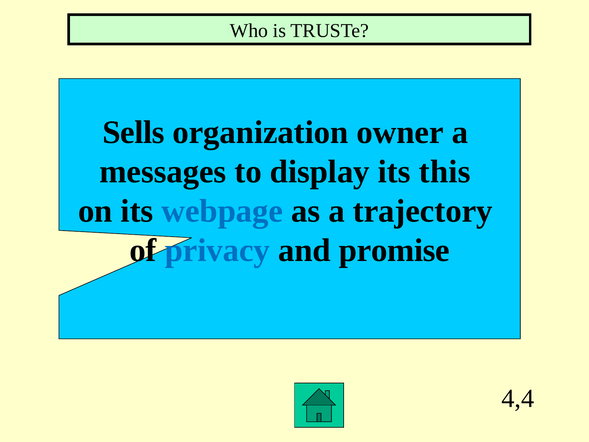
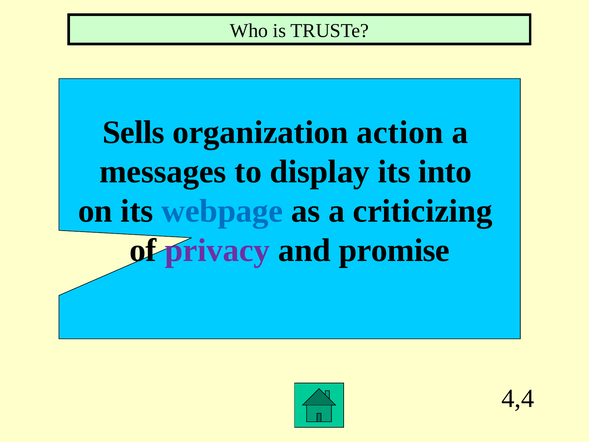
owner: owner -> action
this: this -> into
trajectory: trajectory -> criticizing
privacy colour: blue -> purple
